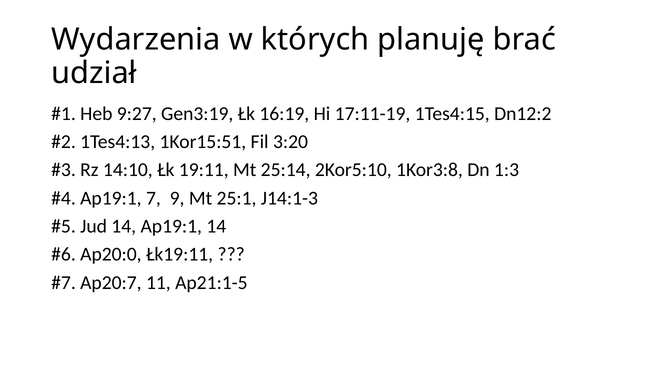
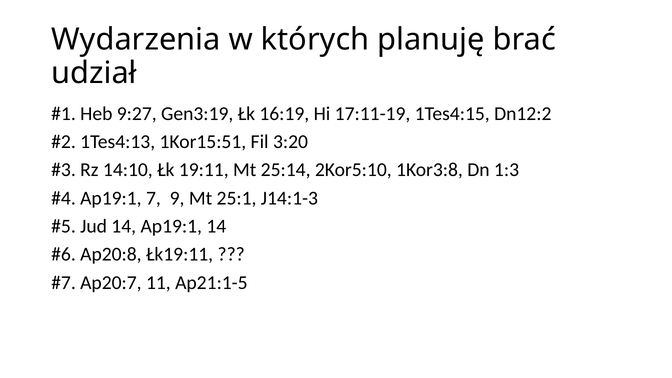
Ap20:0: Ap20:0 -> Ap20:8
